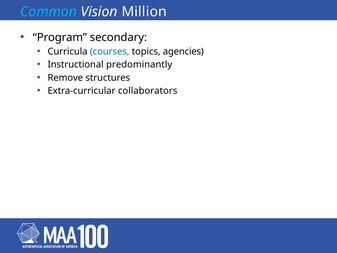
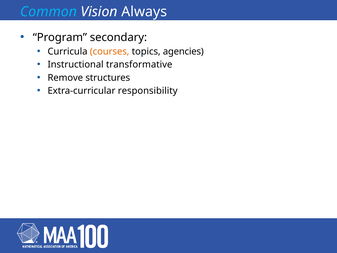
Million: Million -> Always
courses colour: blue -> orange
predominantly: predominantly -> transformative
collaborators: collaborators -> responsibility
